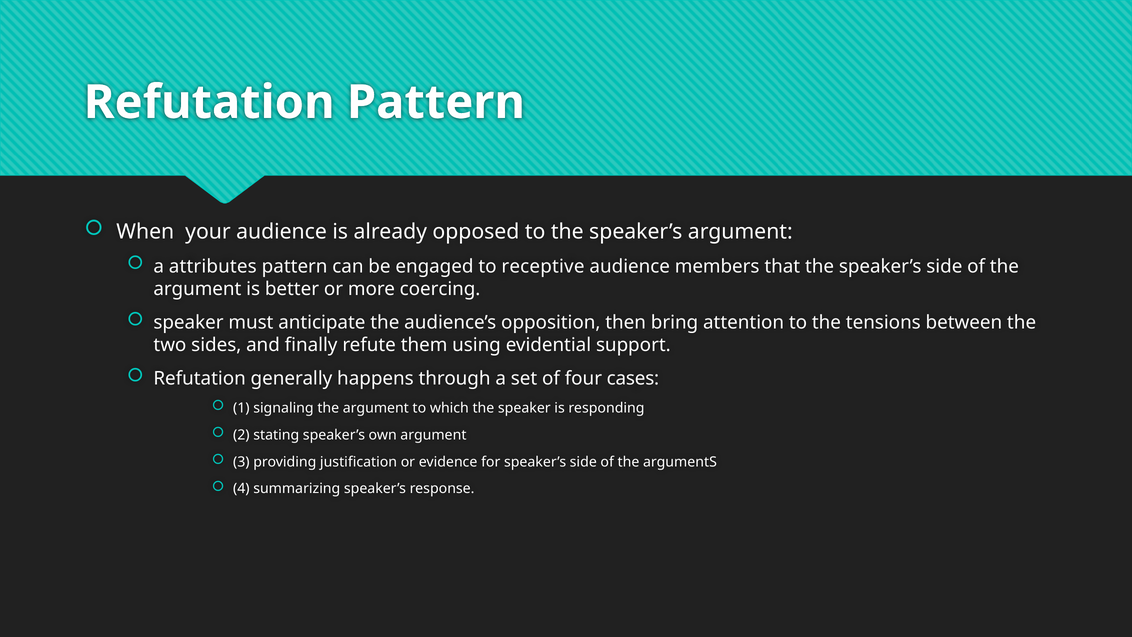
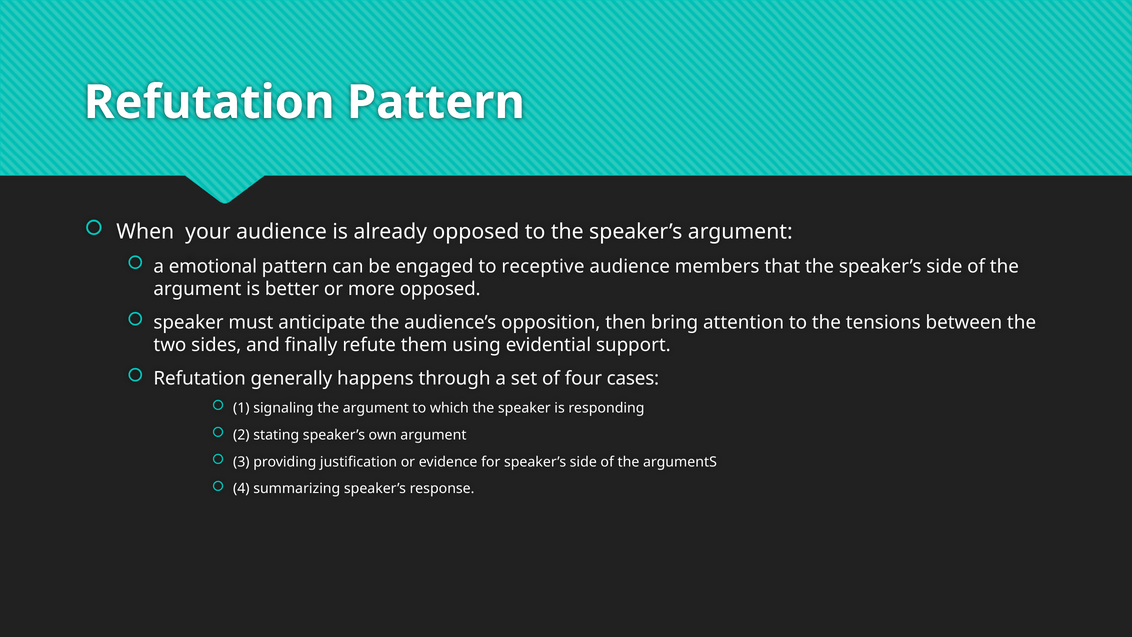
attributes: attributes -> emotional
more coercing: coercing -> opposed
